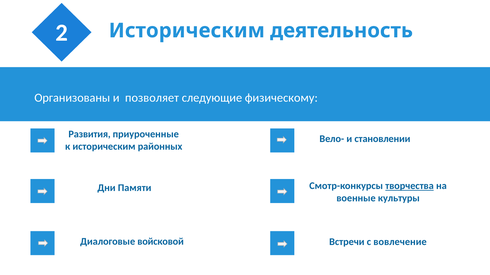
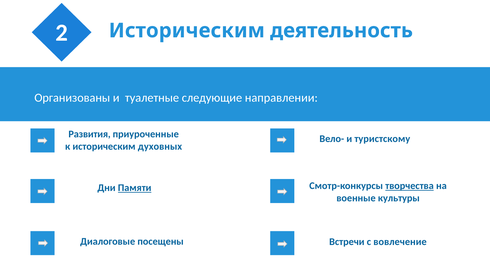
позволяет: позволяет -> туалетные
физическому: физическому -> направлении
становлении: становлении -> туристскому
районных: районных -> духовных
Памяти underline: none -> present
войсковой: войсковой -> посещены
